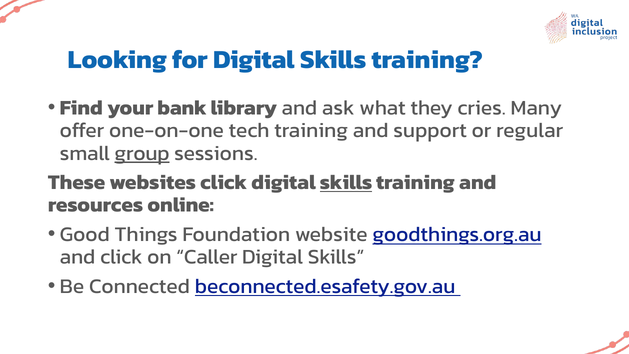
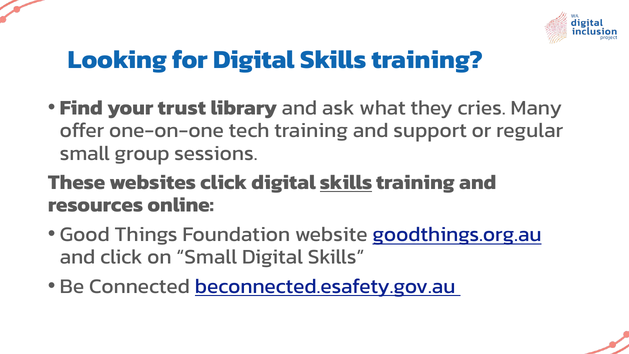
bank: bank -> trust
group underline: present -> none
on Caller: Caller -> Small
